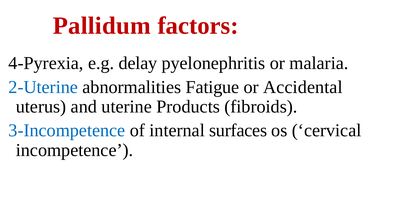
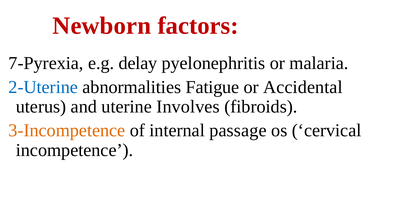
Pallidum: Pallidum -> Newborn
4-Pyrexia: 4-Pyrexia -> 7-Pyrexia
Products: Products -> Involves
3-Incompetence colour: blue -> orange
surfaces: surfaces -> passage
